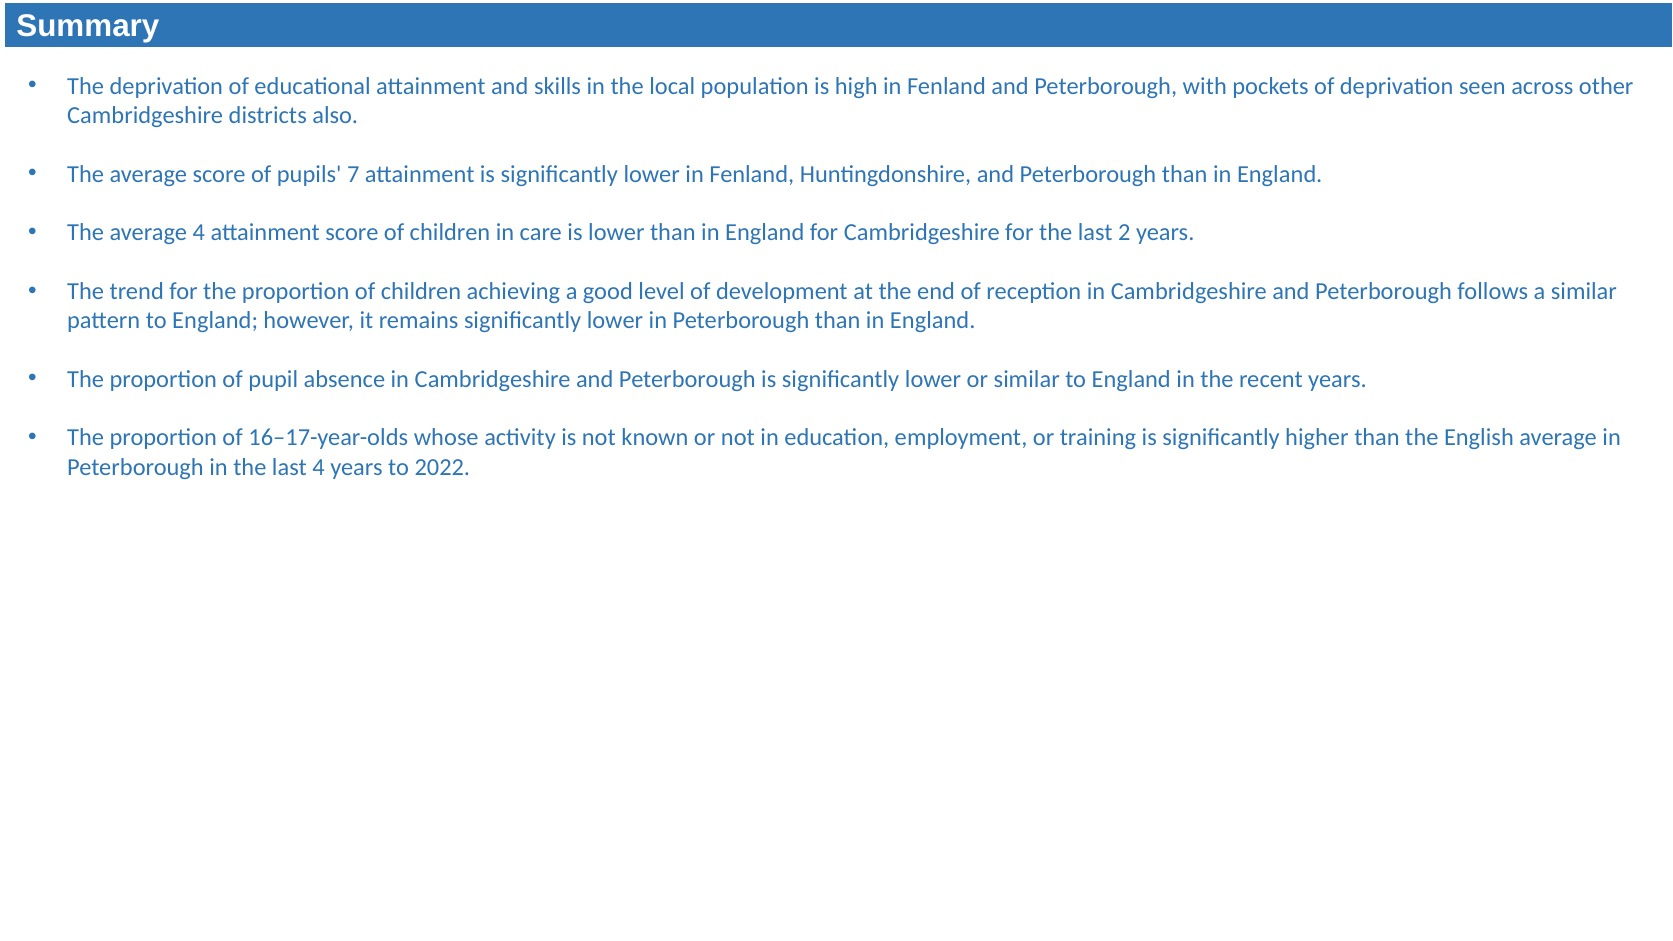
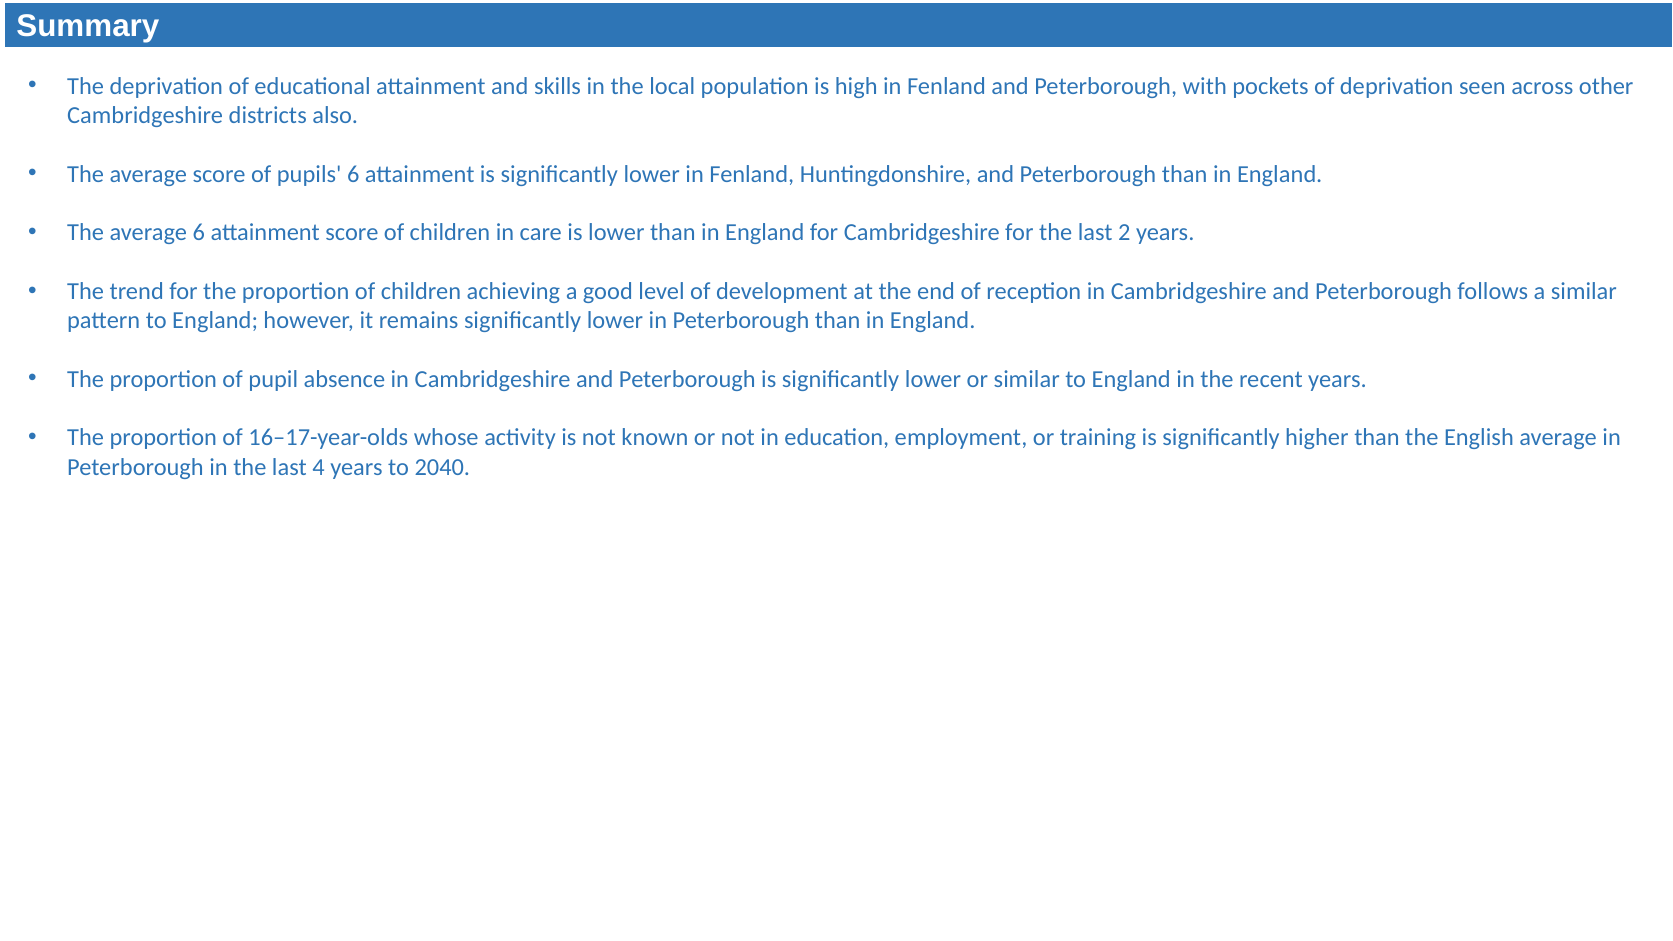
pupils 7: 7 -> 6
average 4: 4 -> 6
2022: 2022 -> 2040
